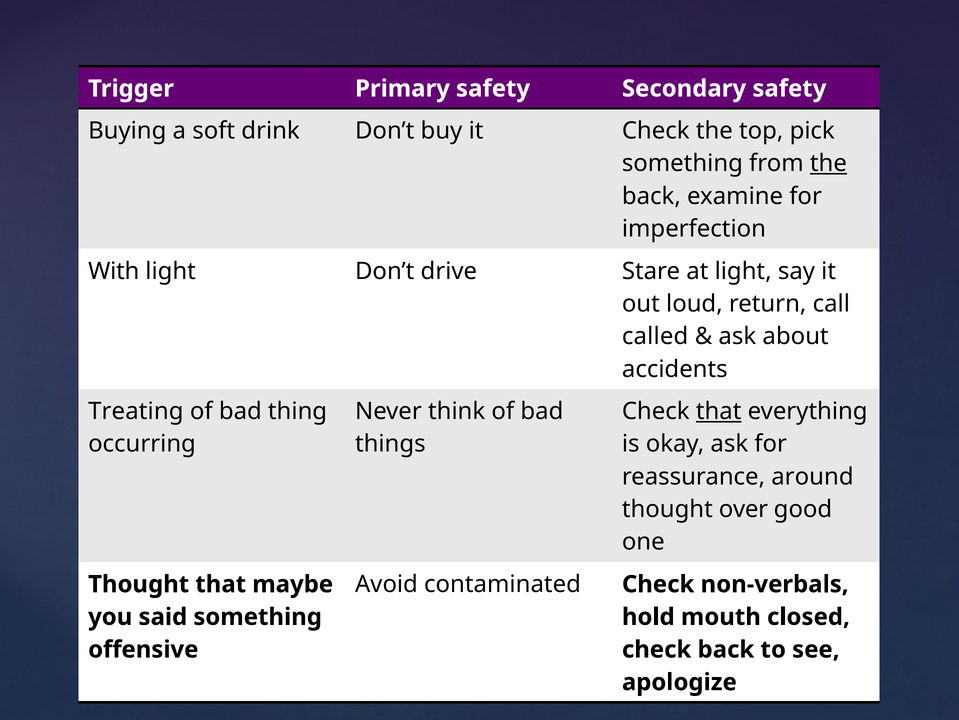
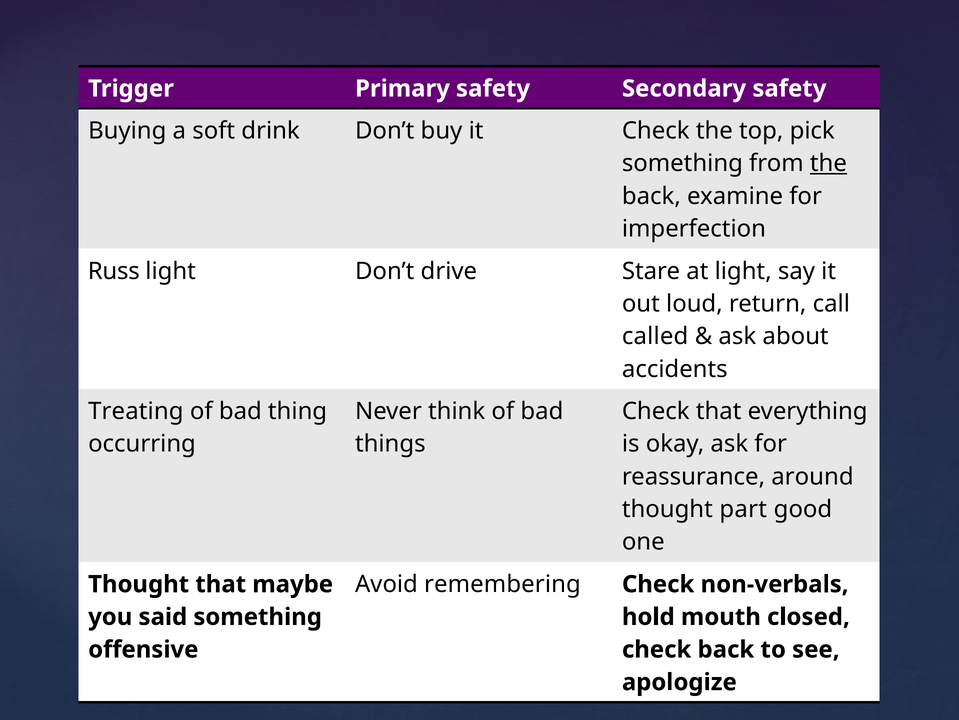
With: With -> Russ
that at (719, 411) underline: present -> none
over: over -> part
contaminated: contaminated -> remembering
